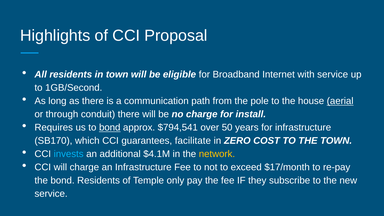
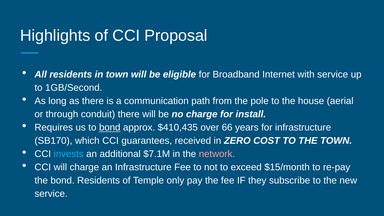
aerial underline: present -> none
$794,541: $794,541 -> $410,435
50: 50 -> 66
facilitate: facilitate -> received
$4.1M: $4.1M -> $7.1M
network colour: yellow -> pink
$17/month: $17/month -> $15/month
